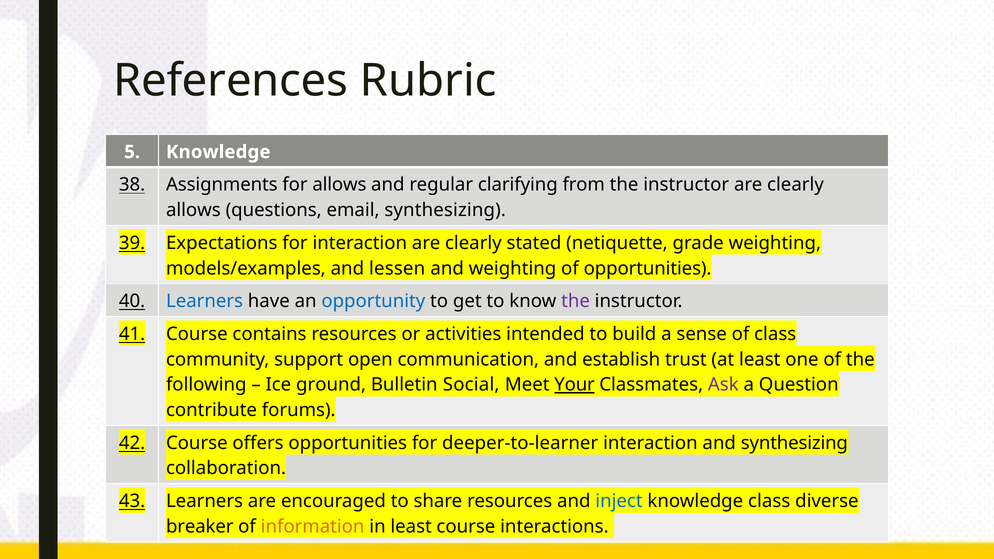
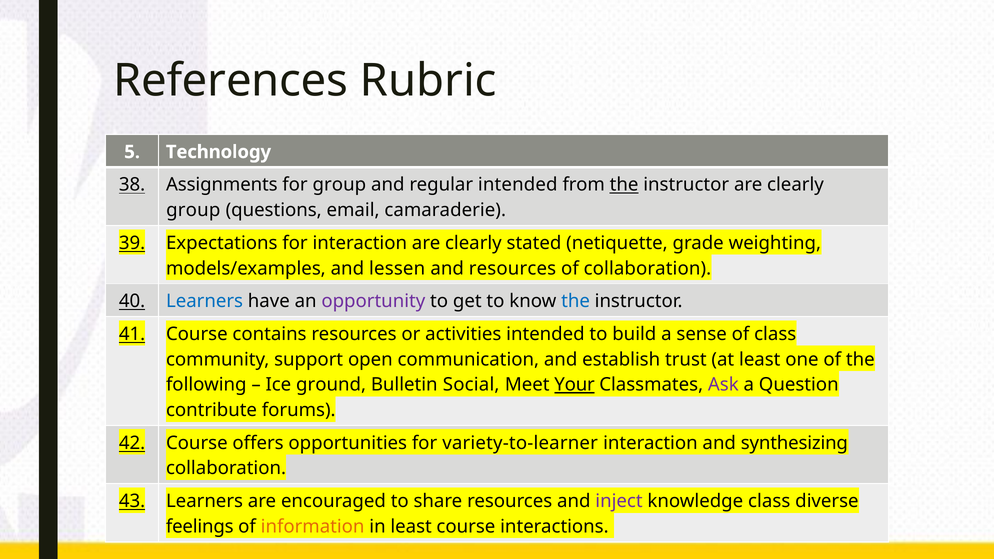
5 Knowledge: Knowledge -> Technology
for allows: allows -> group
regular clarifying: clarifying -> intended
the at (624, 185) underline: none -> present
allows at (193, 210): allows -> group
email synthesizing: synthesizing -> camaraderie
and weighting: weighting -> resources
of opportunities: opportunities -> collaboration
opportunity colour: blue -> purple
the at (576, 301) colour: purple -> blue
deeper-to-learner: deeper-to-learner -> variety-to-learner
inject colour: blue -> purple
breaker: breaker -> feelings
